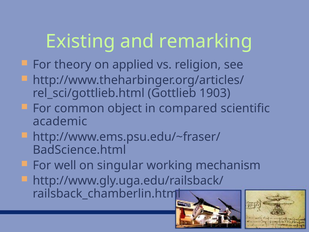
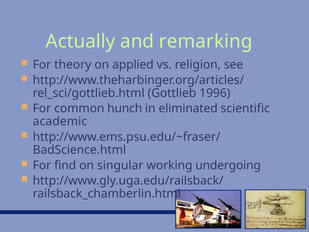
Existing: Existing -> Actually
1903: 1903 -> 1996
object: object -> hunch
compared: compared -> eliminated
well: well -> find
mechanism: mechanism -> undergoing
